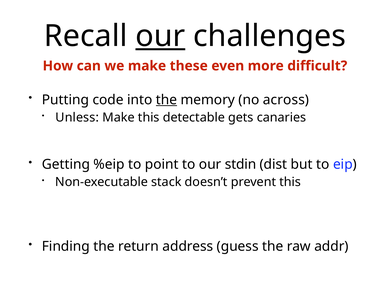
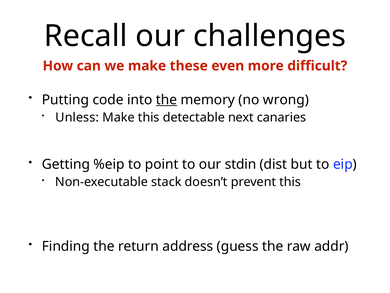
our at (160, 36) underline: present -> none
across: across -> wrong
gets: gets -> next
